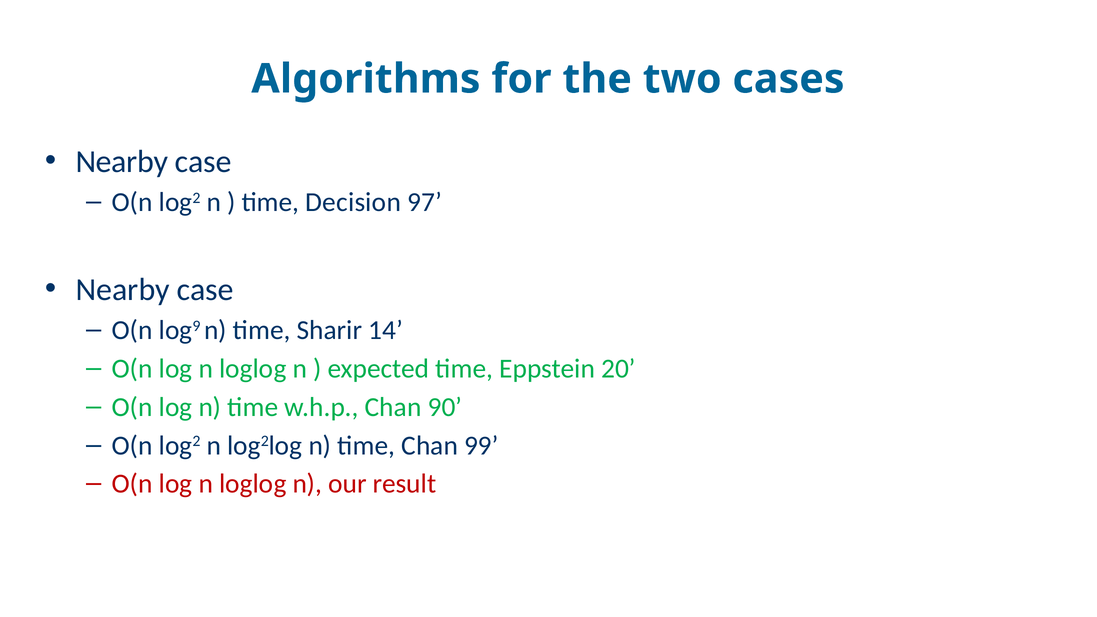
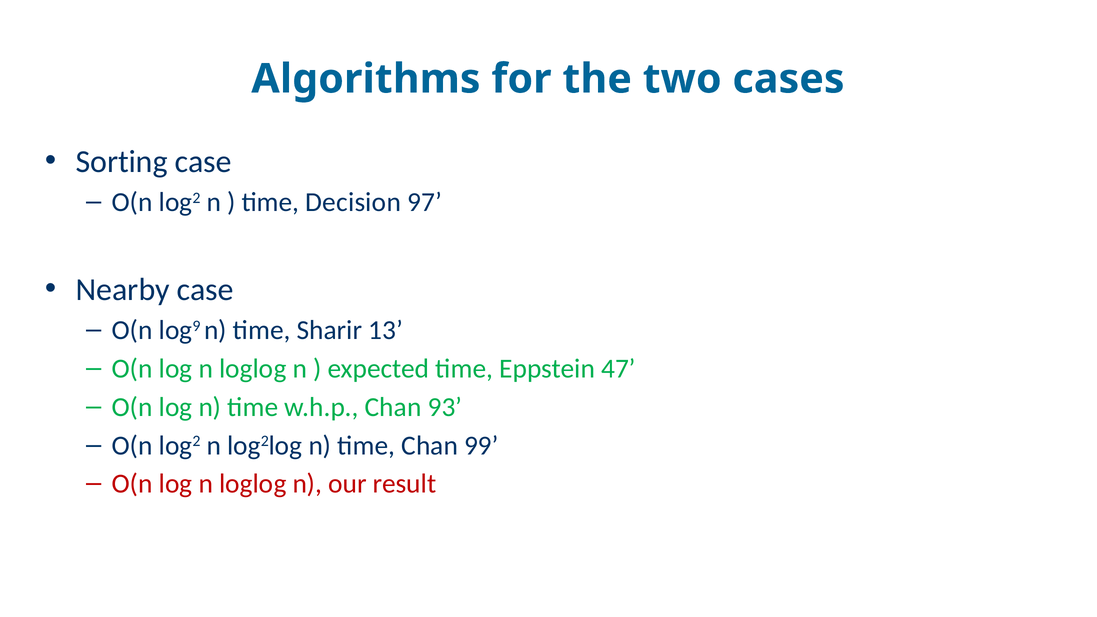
Nearby at (122, 162): Nearby -> Sorting
14: 14 -> 13
20: 20 -> 47
90: 90 -> 93
